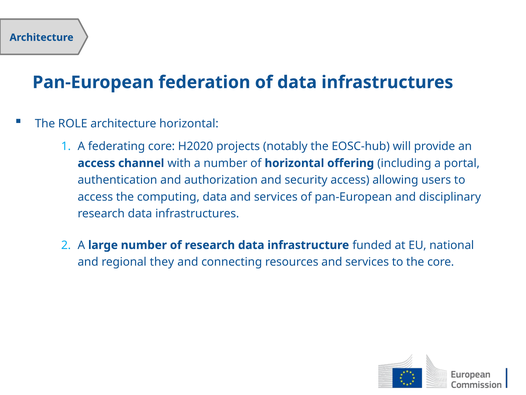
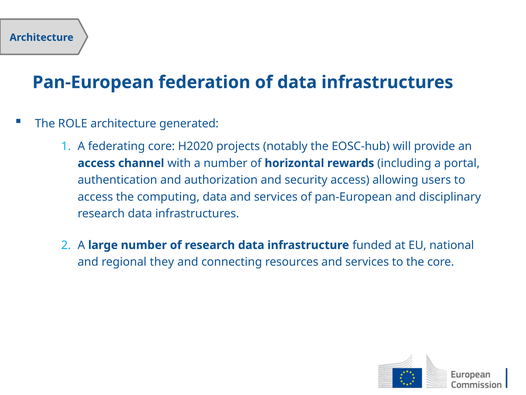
architecture horizontal: horizontal -> generated
offering: offering -> rewards
